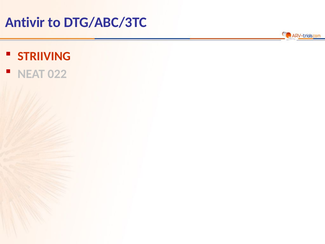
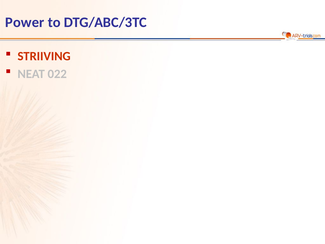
Antivir: Antivir -> Power
